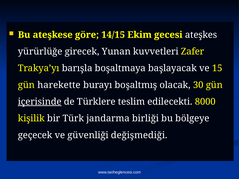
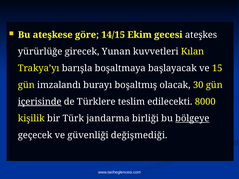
Zafer: Zafer -> Kılan
harekette: harekette -> imzalandı
bölgeye underline: none -> present
